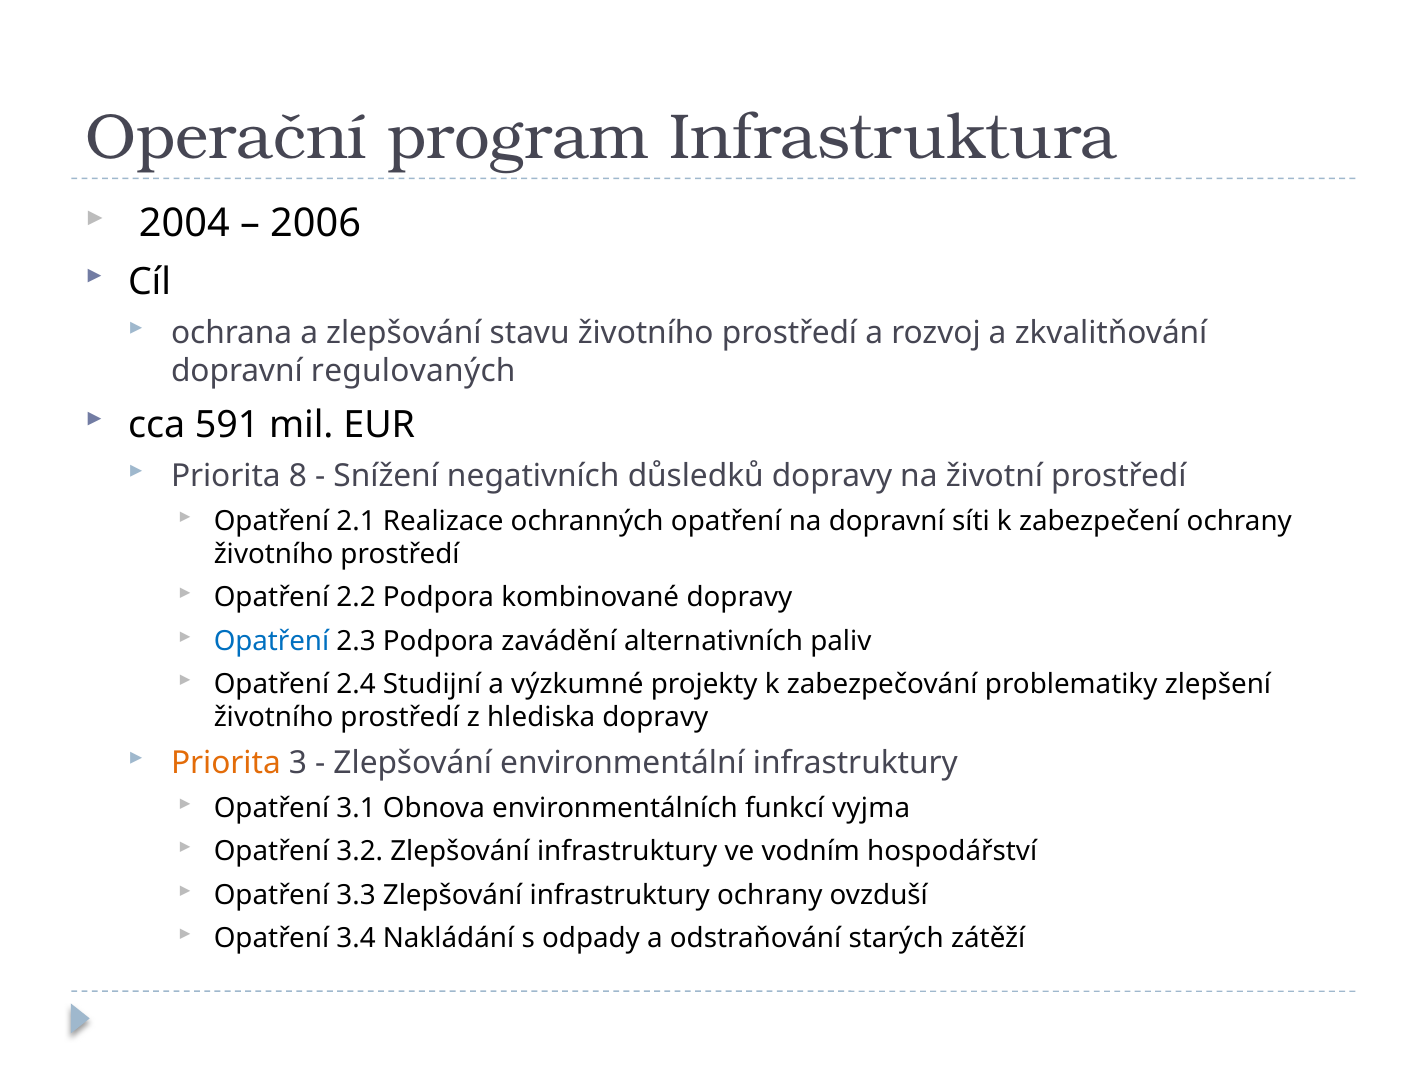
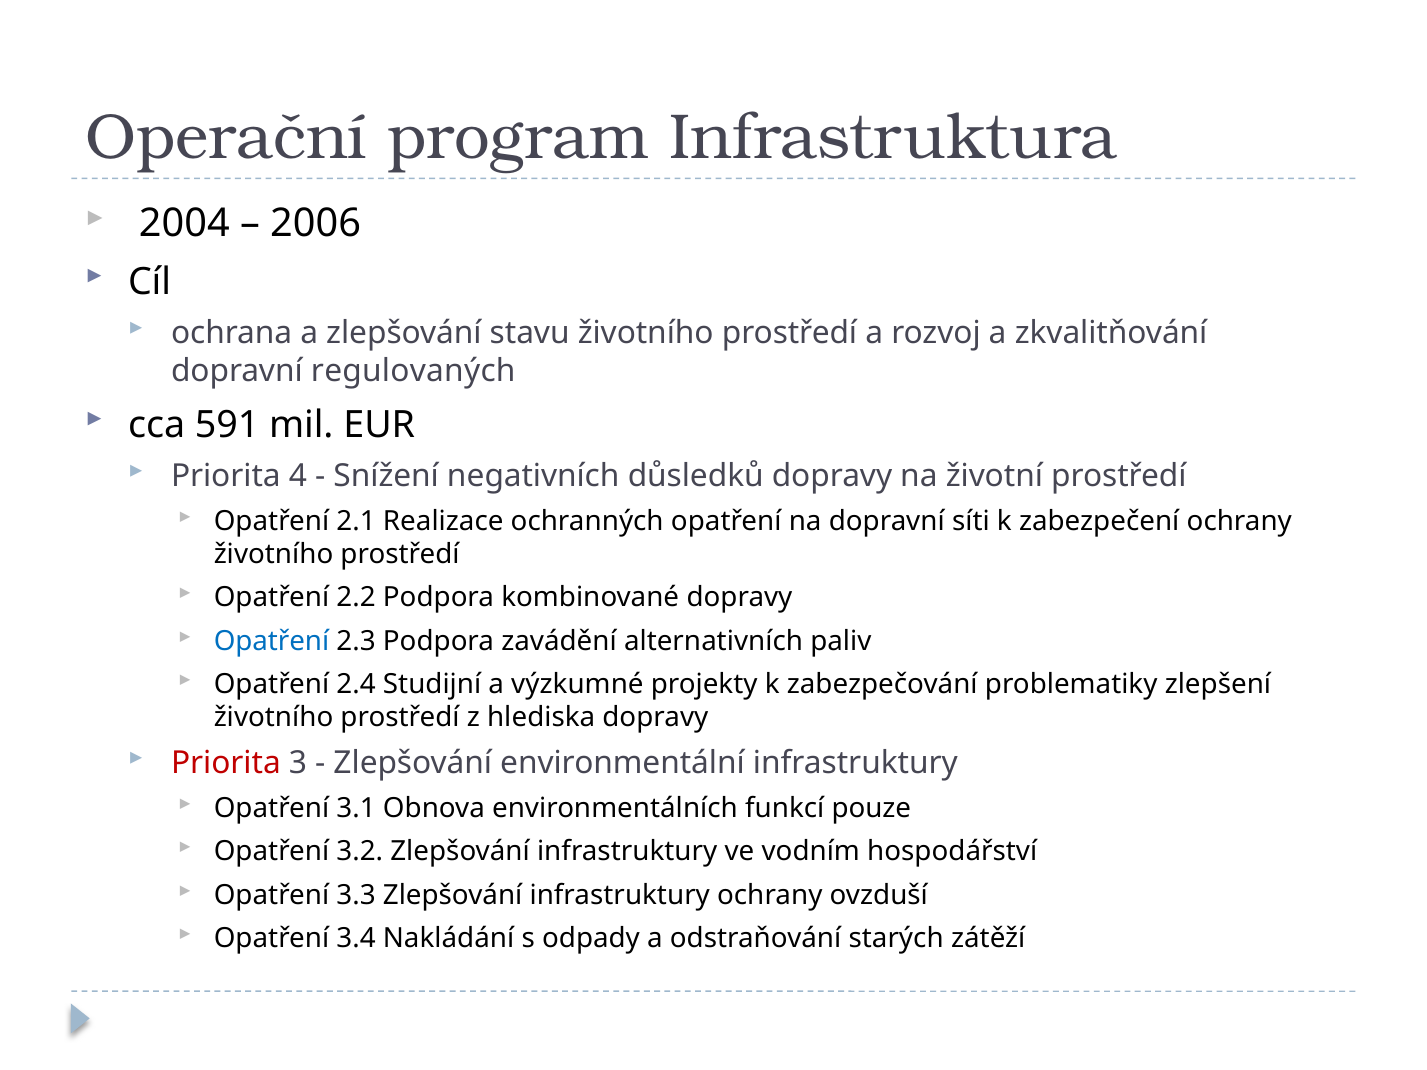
8: 8 -> 4
Priorita at (226, 763) colour: orange -> red
vyjma: vyjma -> pouze
